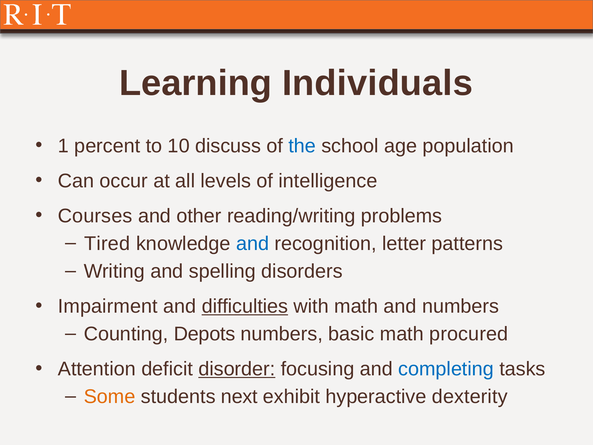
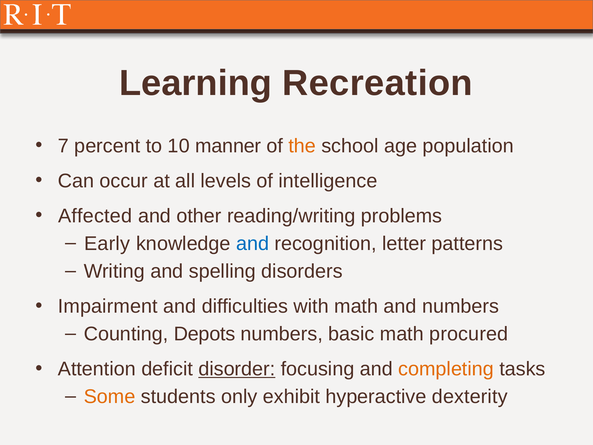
Individuals: Individuals -> Recreation
1: 1 -> 7
discuss: discuss -> manner
the colour: blue -> orange
Courses: Courses -> Affected
Tired: Tired -> Early
difficulties underline: present -> none
completing colour: blue -> orange
next: next -> only
